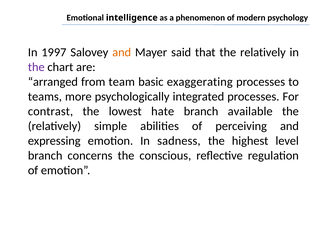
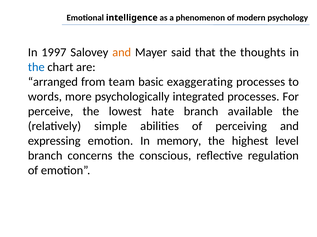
that the relatively: relatively -> thoughts
the at (36, 67) colour: purple -> blue
teams: teams -> words
contrast: contrast -> perceive
sadness: sadness -> memory
